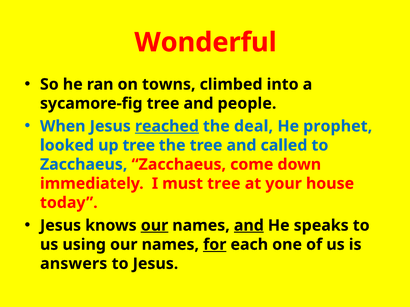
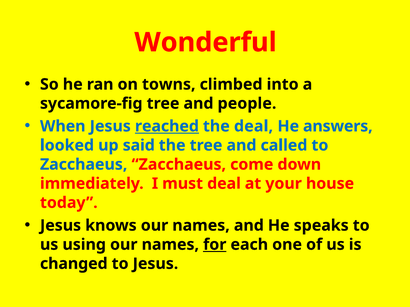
prophet: prophet -> answers
up tree: tree -> said
must tree: tree -> deal
our at (155, 226) underline: present -> none
and at (249, 226) underline: present -> none
answers: answers -> changed
